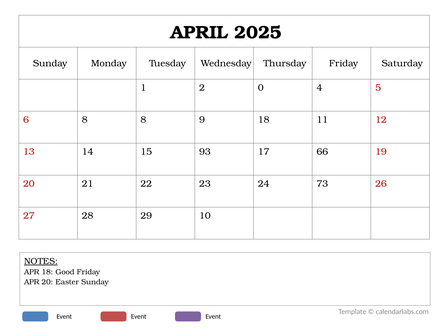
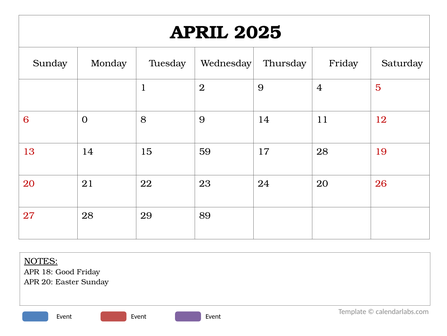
2 0: 0 -> 9
6 8: 8 -> 0
9 18: 18 -> 14
93: 93 -> 59
17 66: 66 -> 28
24 73: 73 -> 20
10: 10 -> 89
